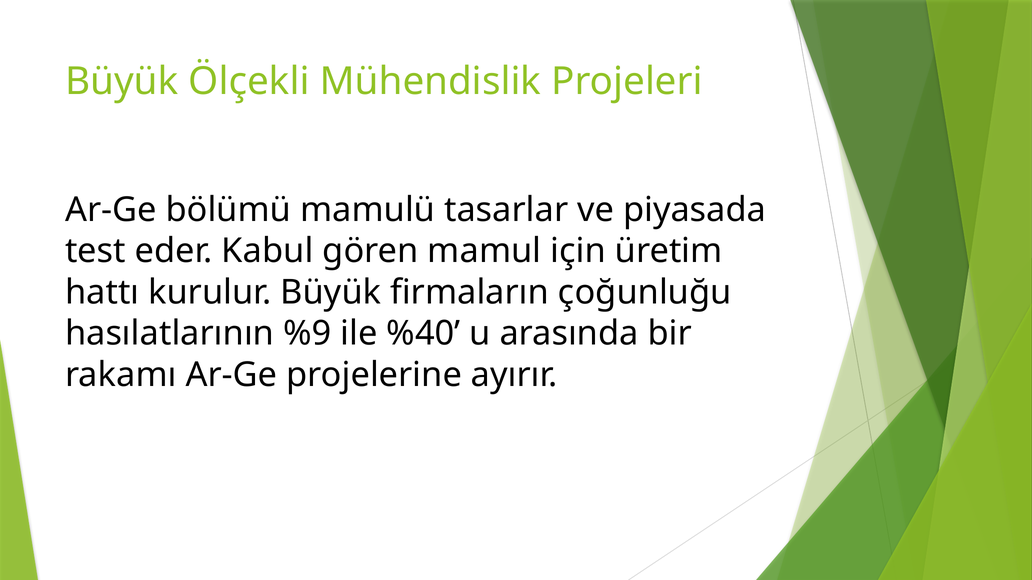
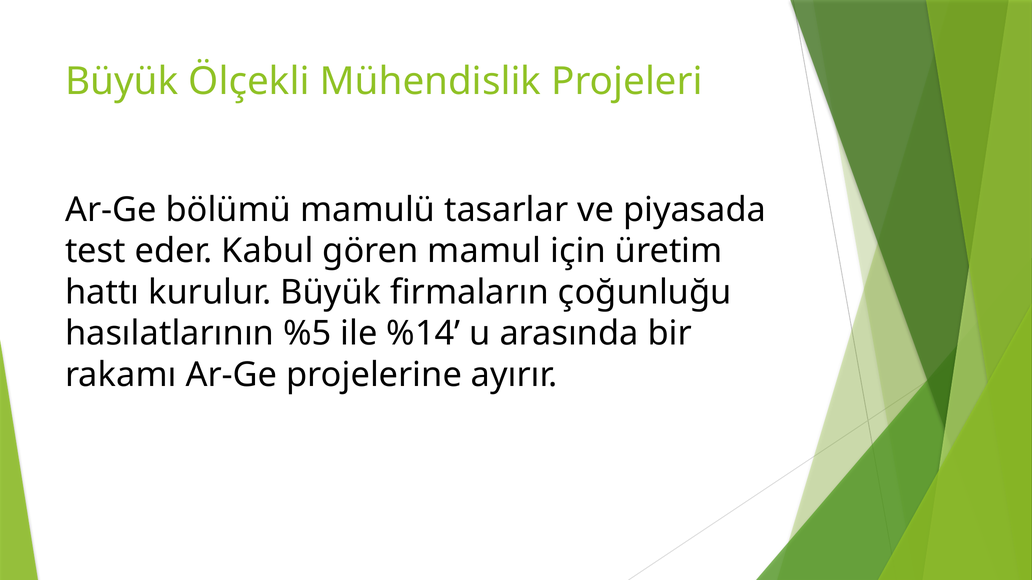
%9: %9 -> %5
%40: %40 -> %14
